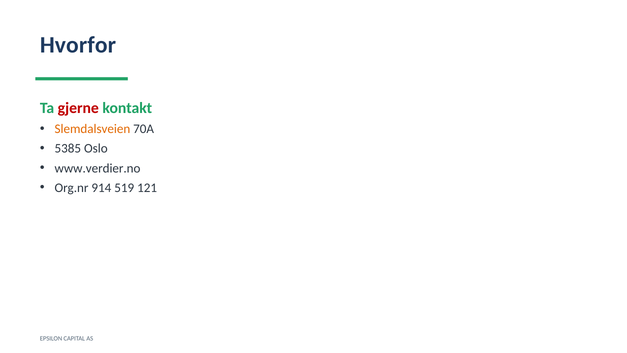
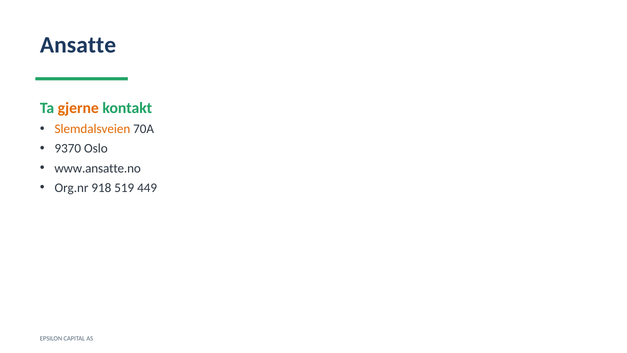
Hvorfor: Hvorfor -> Ansatte
gjerne colour: red -> orange
5385: 5385 -> 9370
www.verdier.no: www.verdier.no -> www.ansatte.no
914: 914 -> 918
121: 121 -> 449
